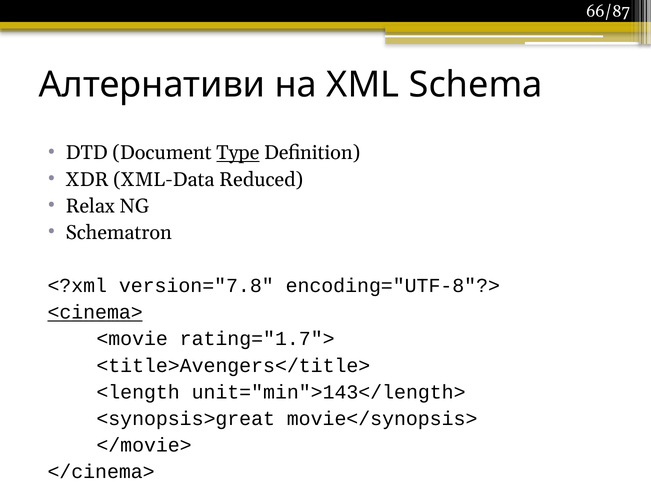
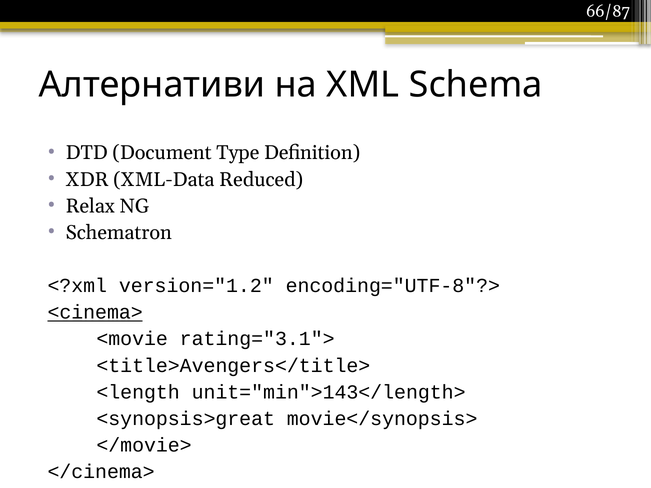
Type underline: present -> none
version="7.8: version="7.8 -> version="1.2
rating="1.7">: rating="1.7"> -> rating="3.1">
